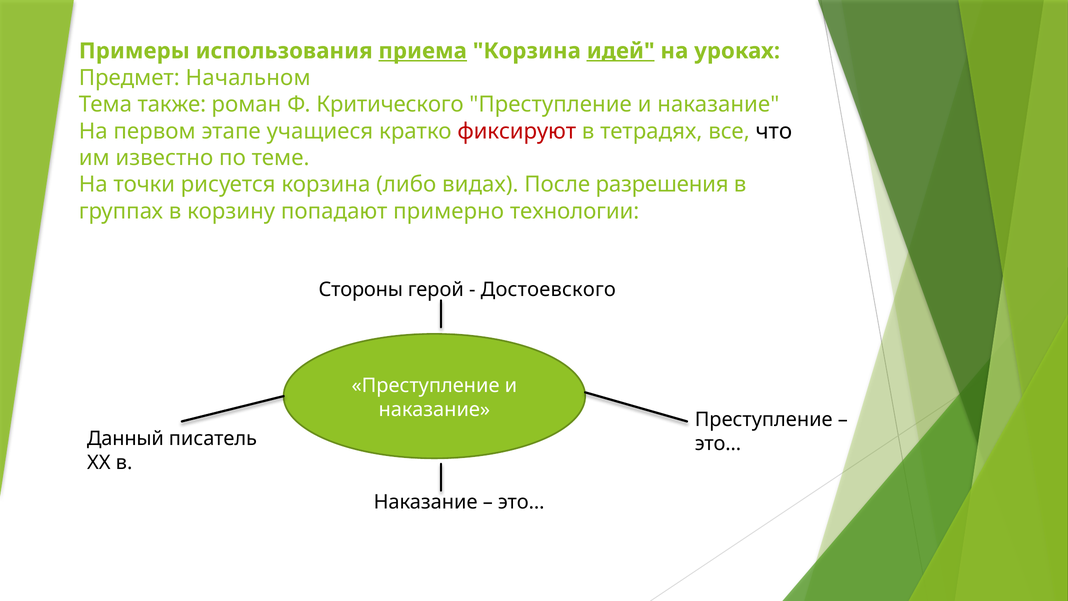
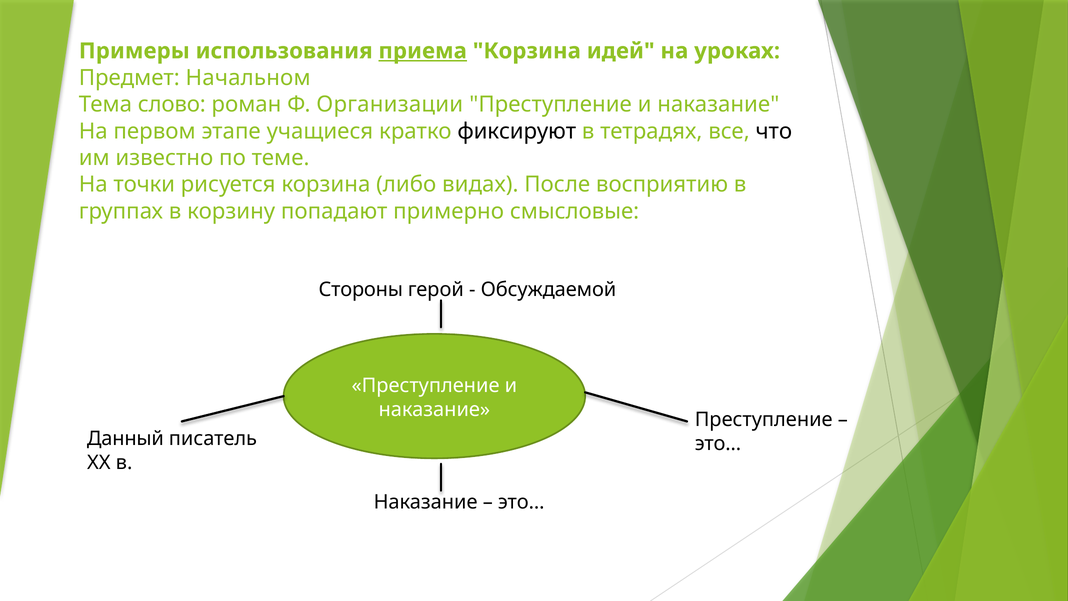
идей underline: present -> none
также: также -> слово
Критического: Критического -> Организации
фиксируют colour: red -> black
разрешения: разрешения -> восприятию
технологии: технологии -> смысловые
Достоевского: Достоевского -> Обсуждаемой
